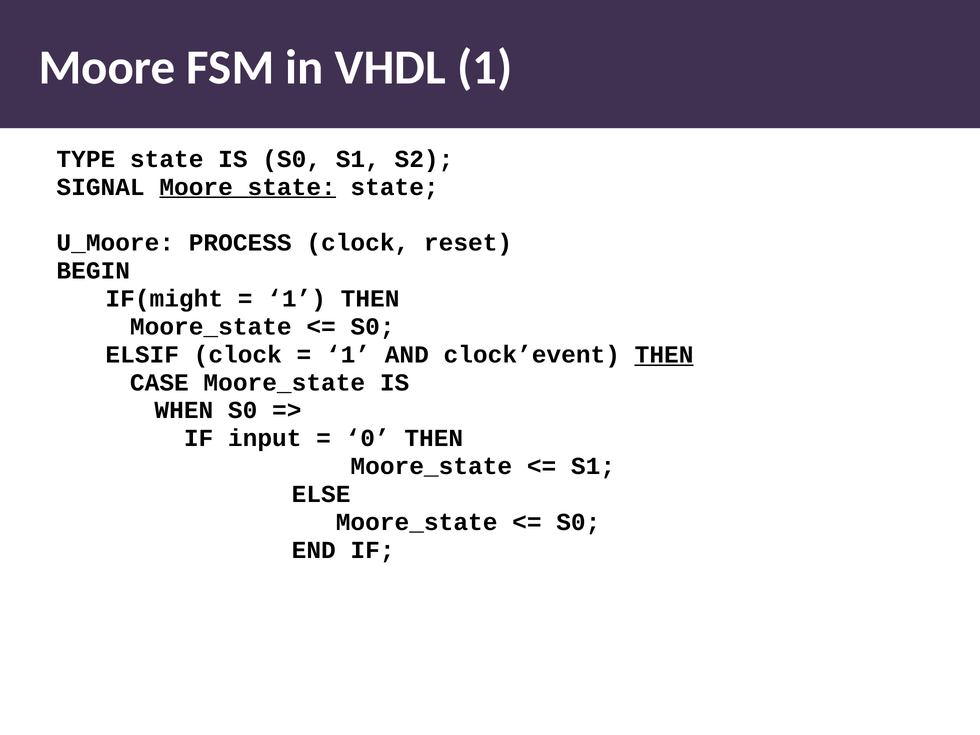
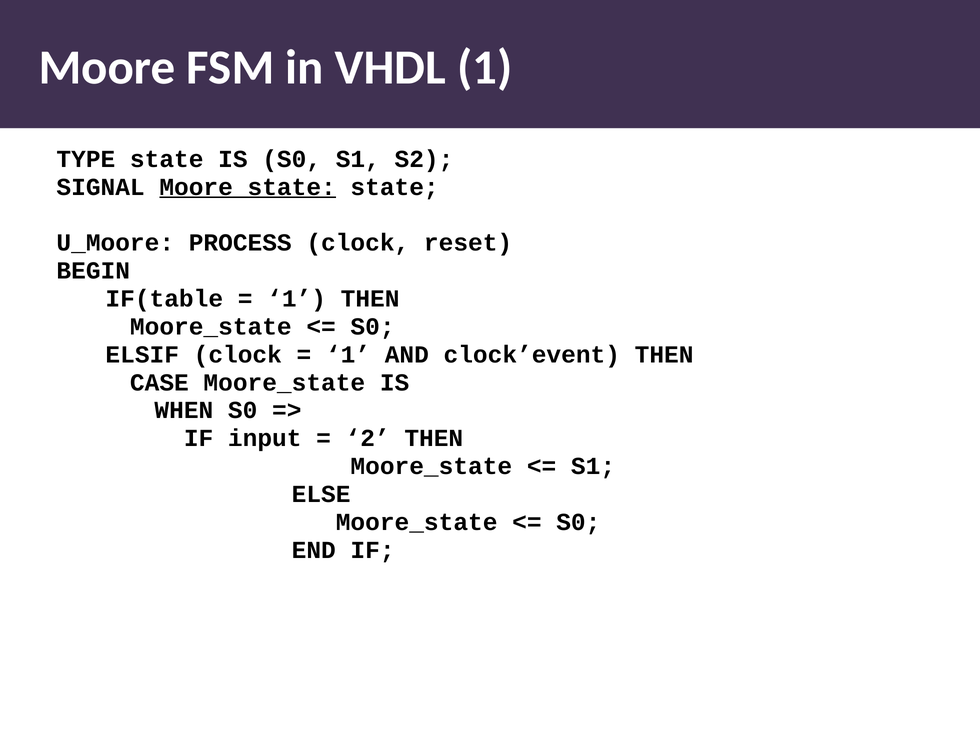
IF(might: IF(might -> IF(table
THEN at (664, 355) underline: present -> none
0: 0 -> 2
